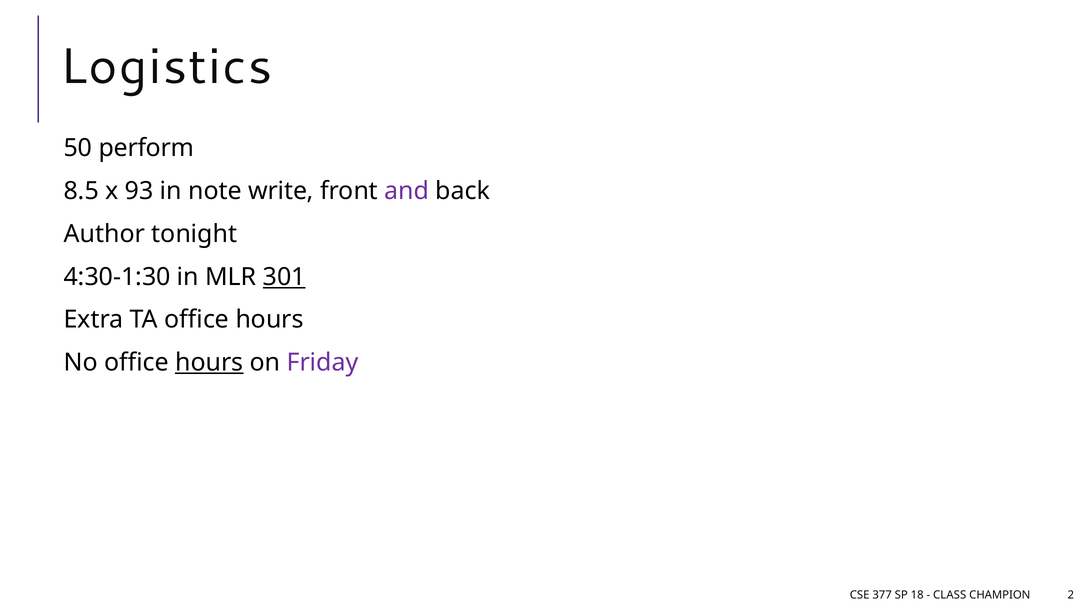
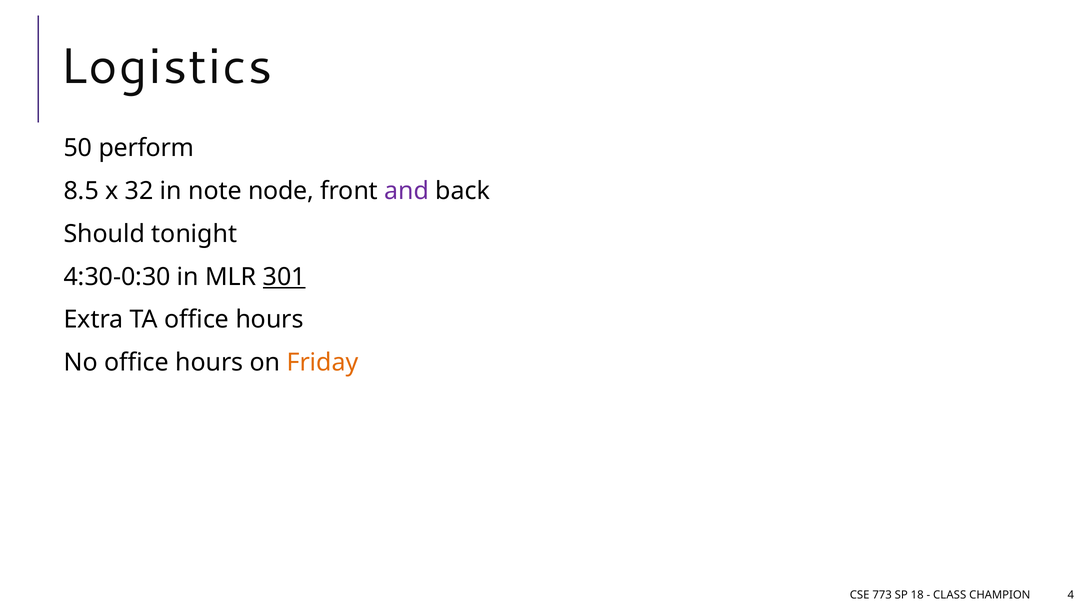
93: 93 -> 32
write: write -> node
Author: Author -> Should
4:30-1:30: 4:30-1:30 -> 4:30-0:30
hours at (209, 363) underline: present -> none
Friday colour: purple -> orange
377: 377 -> 773
2: 2 -> 4
